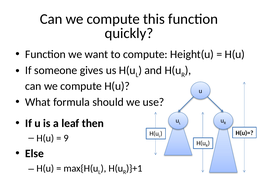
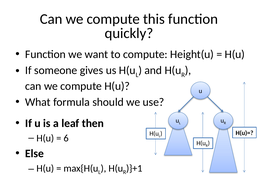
9: 9 -> 6
